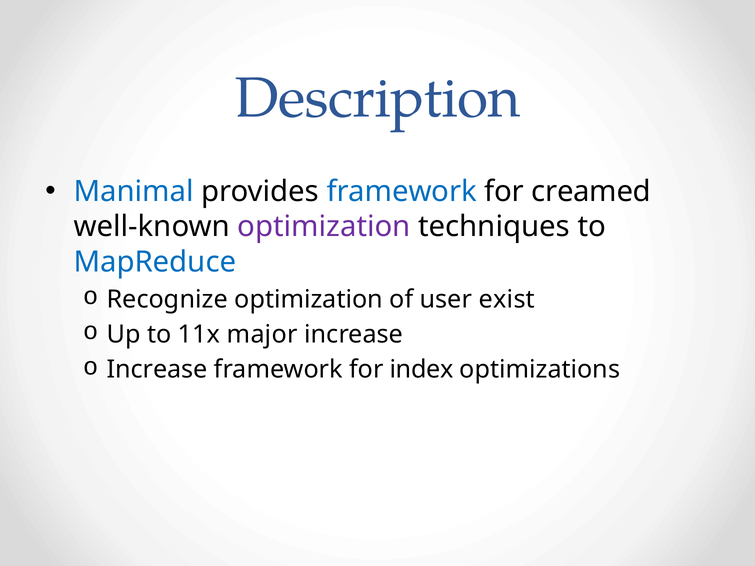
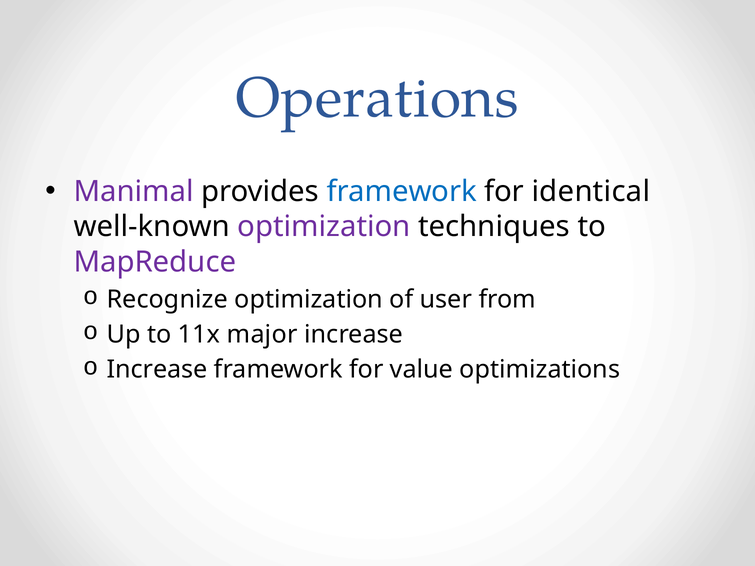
Description: Description -> Operations
Manimal colour: blue -> purple
creamed: creamed -> identical
MapReduce colour: blue -> purple
exist: exist -> from
index: index -> value
